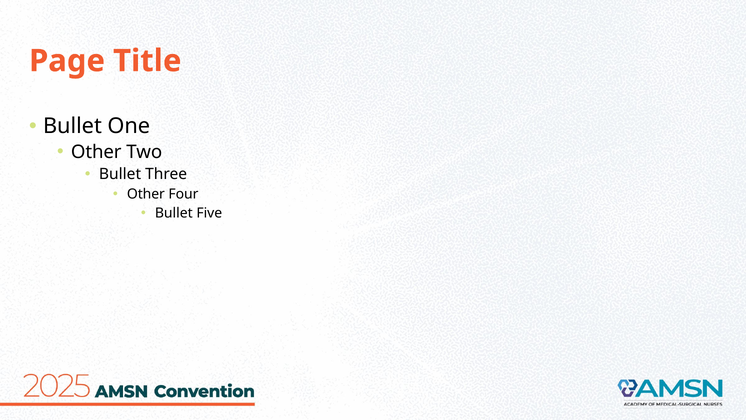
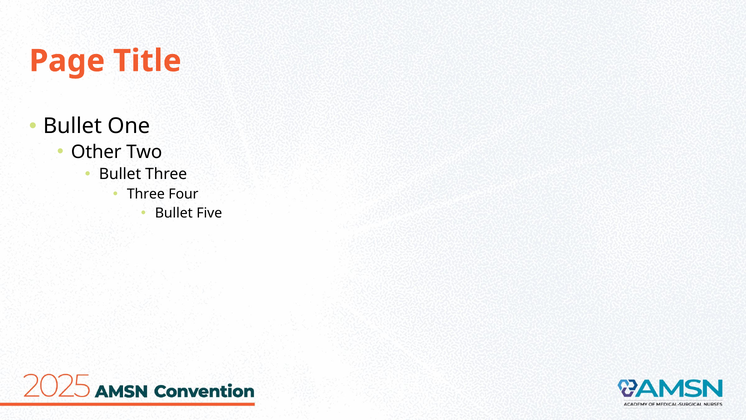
Other at (146, 194): Other -> Three
